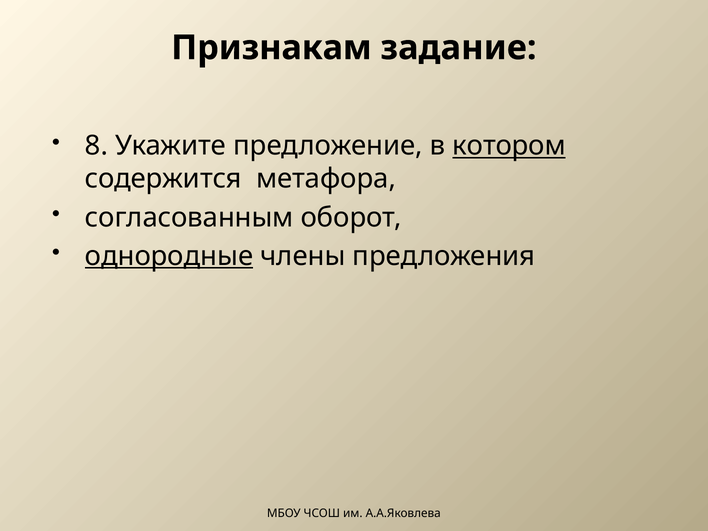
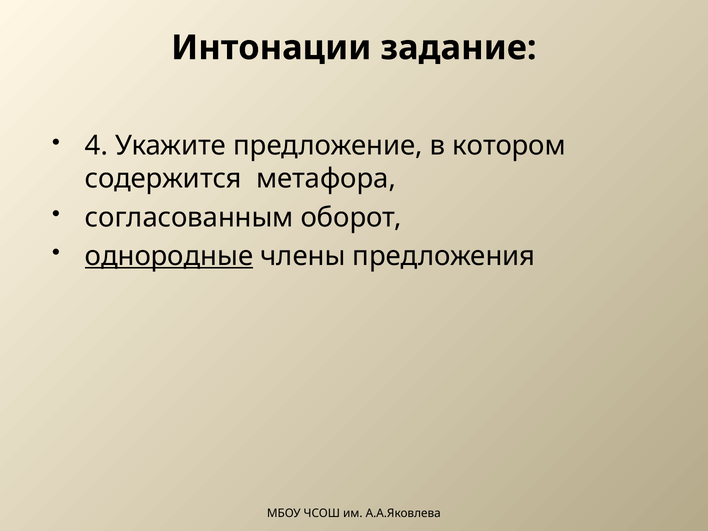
Признакам: Признакам -> Интонации
8: 8 -> 4
котором underline: present -> none
